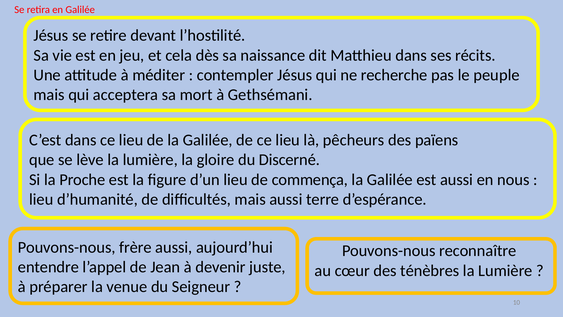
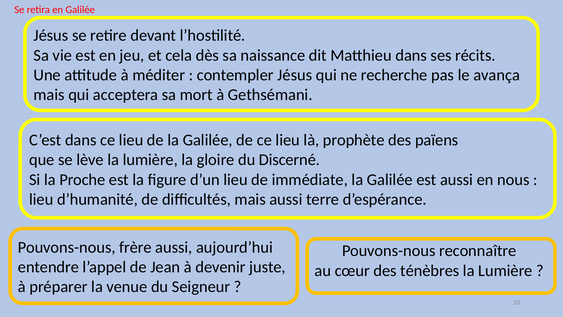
peuple: peuple -> avança
pêcheurs: pêcheurs -> prophète
commença: commença -> immédiate
